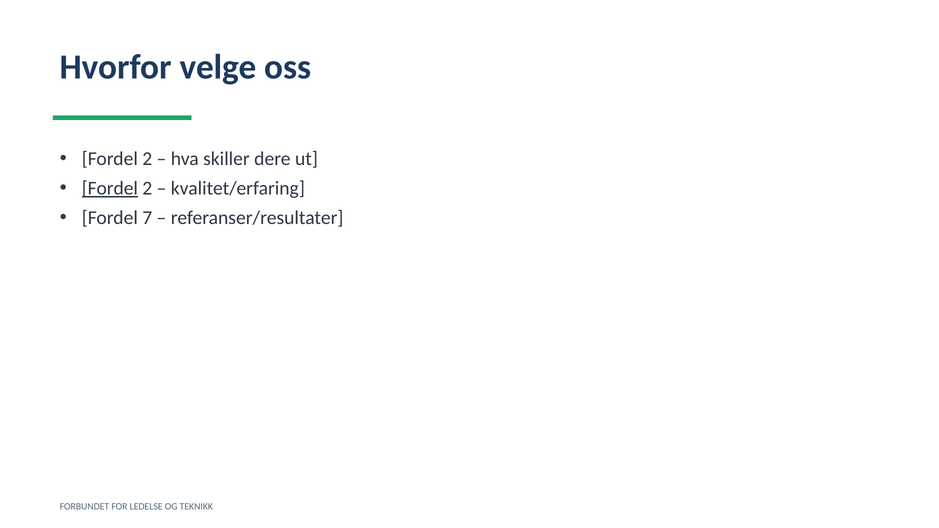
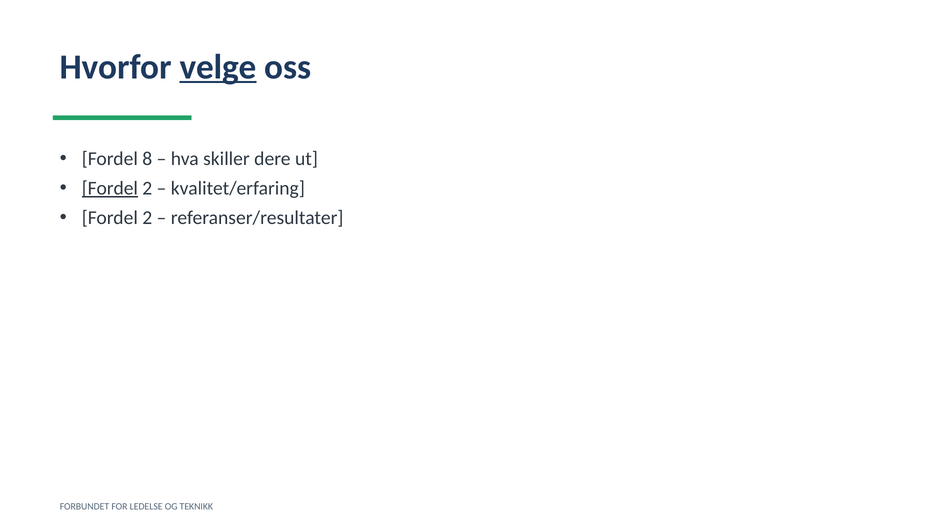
velge underline: none -> present
2 at (147, 159): 2 -> 8
7 at (147, 218): 7 -> 2
